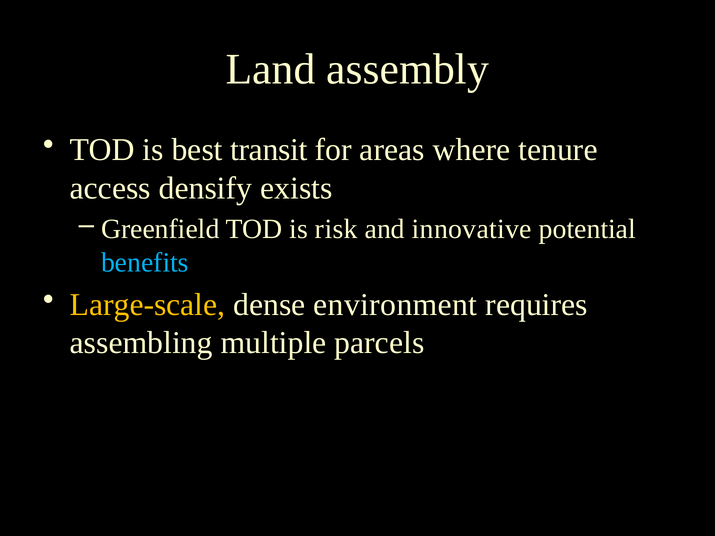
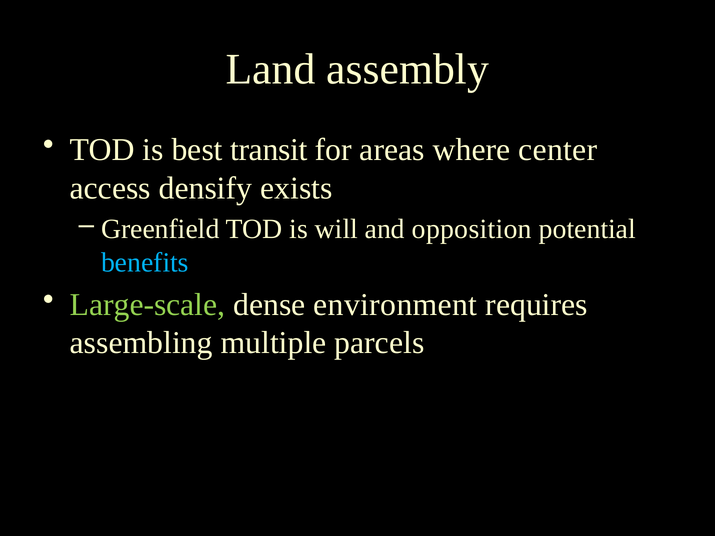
tenure: tenure -> center
risk: risk -> will
innovative: innovative -> opposition
Large-scale colour: yellow -> light green
